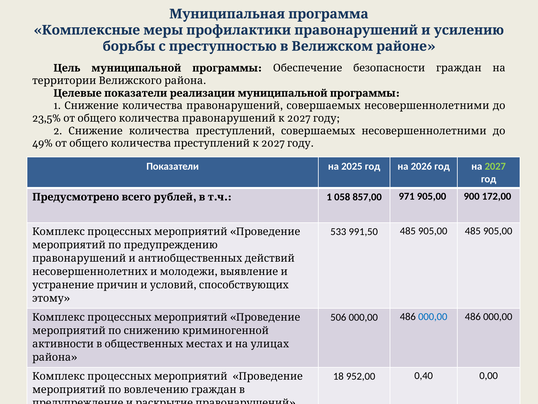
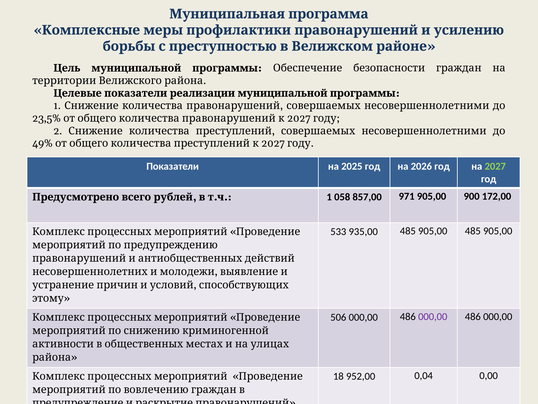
991,50: 991,50 -> 935,00
000,00 at (433, 316) colour: blue -> purple
0,40: 0,40 -> 0,04
